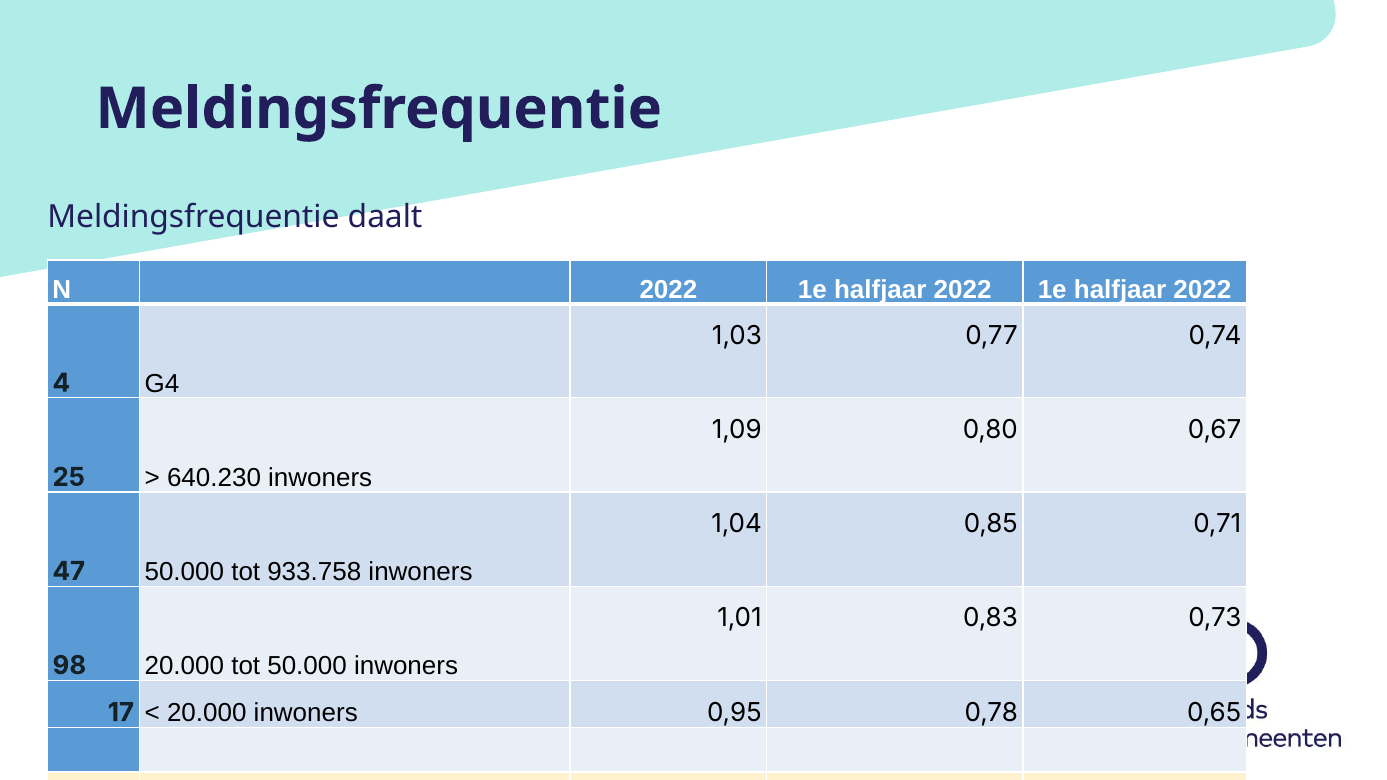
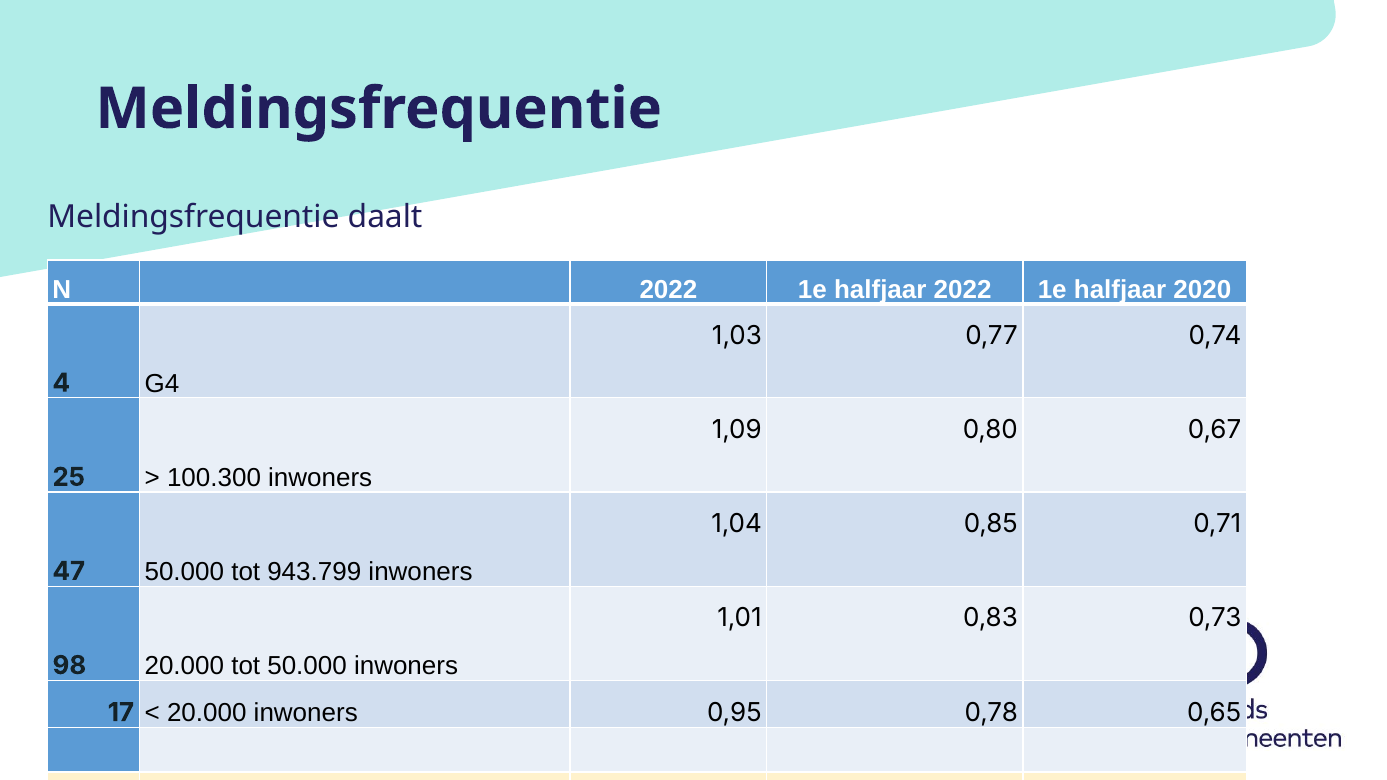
2022 at (1202, 290): 2022 -> 2020
640.230: 640.230 -> 100.300
933.758: 933.758 -> 943.799
